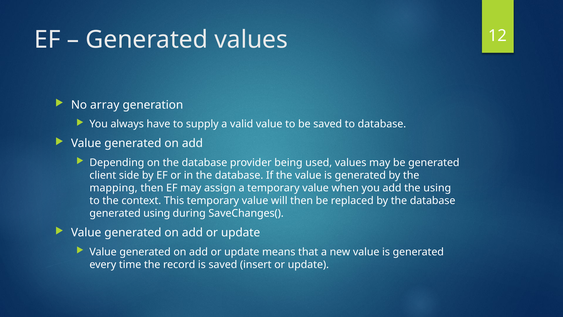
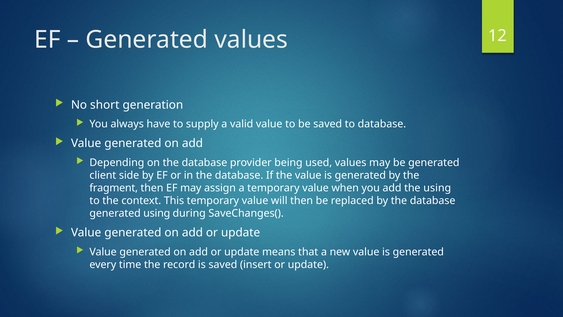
array: array -> short
mapping: mapping -> fragment
